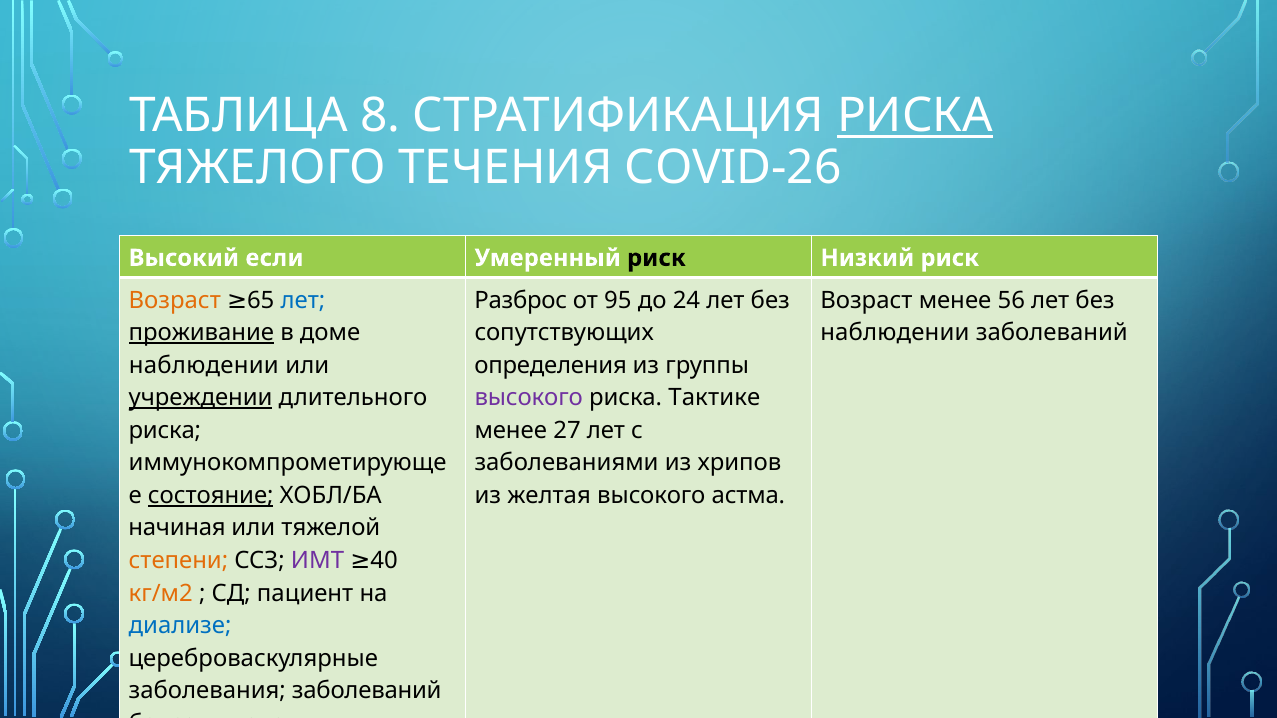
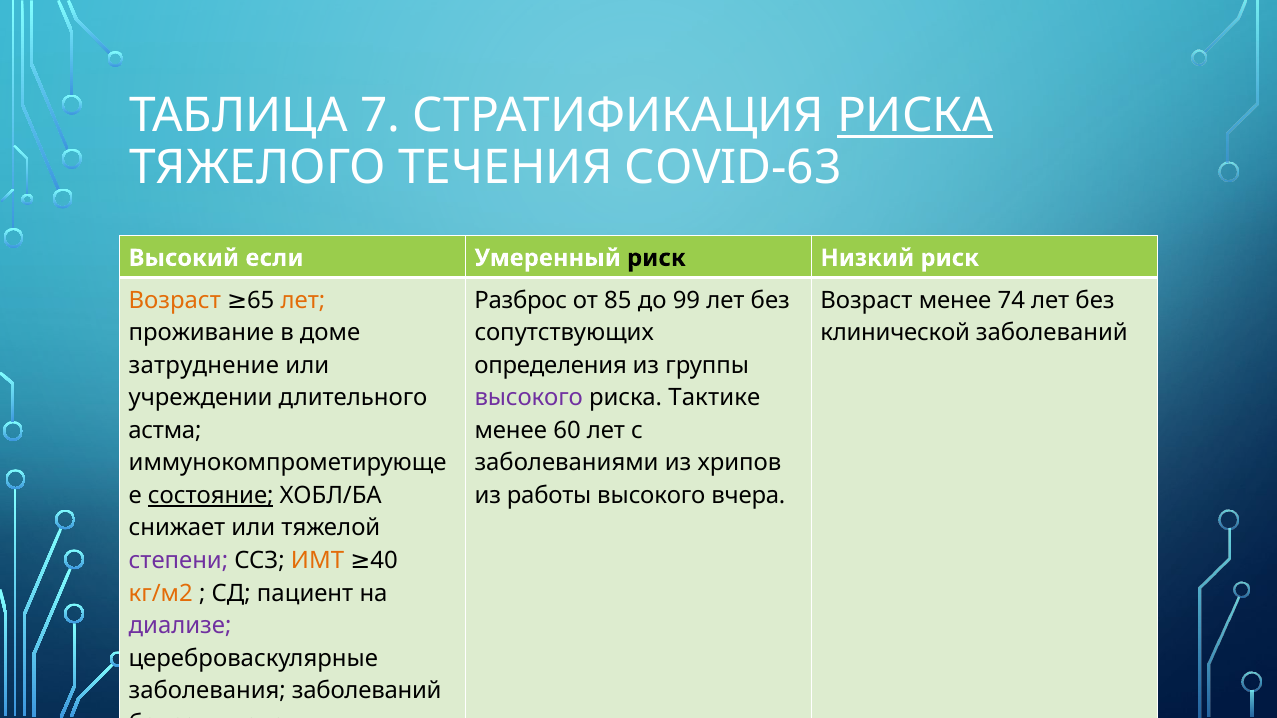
8: 8 -> 7
COVID-26: COVID-26 -> COVID-63
лет at (303, 300) colour: blue -> orange
95: 95 -> 85
24: 24 -> 99
56: 56 -> 74
проживание underline: present -> none
наблюдении at (895, 333): наблюдении -> клинической
наблюдении at (204, 365): наблюдении -> затруднение
учреждении underline: present -> none
риска at (165, 431): риска -> астма
27: 27 -> 60
желтая: желтая -> работы
астма: астма -> вчера
начиная: начиная -> снижает
степени colour: orange -> purple
ИМТ colour: purple -> orange
диализе colour: blue -> purple
